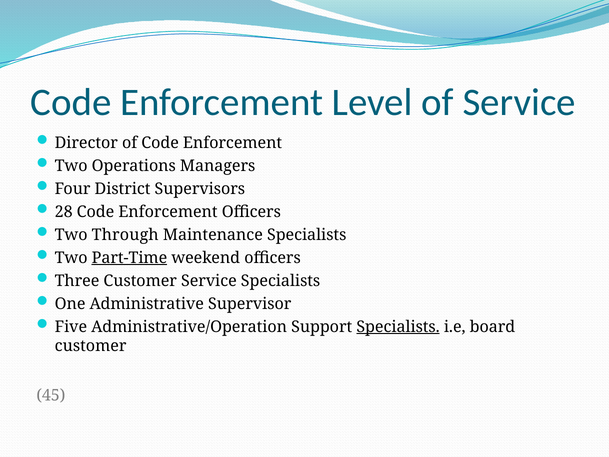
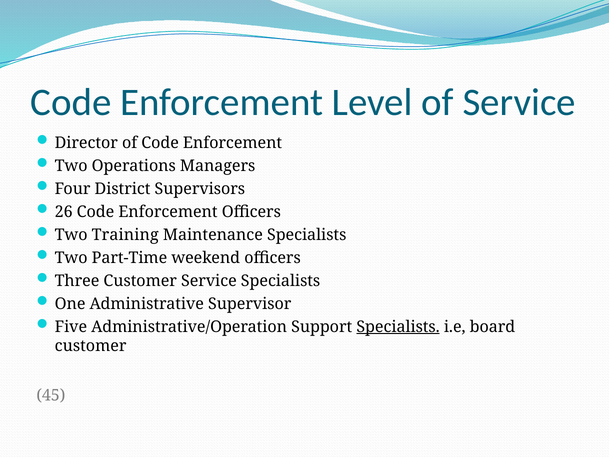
28: 28 -> 26
Through: Through -> Training
Part-Time underline: present -> none
